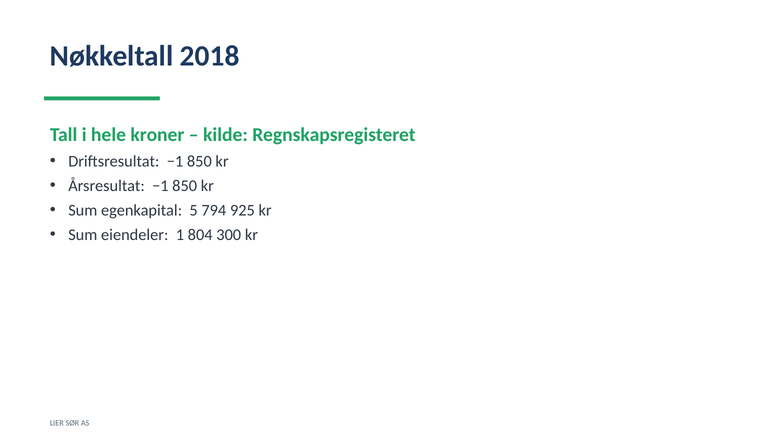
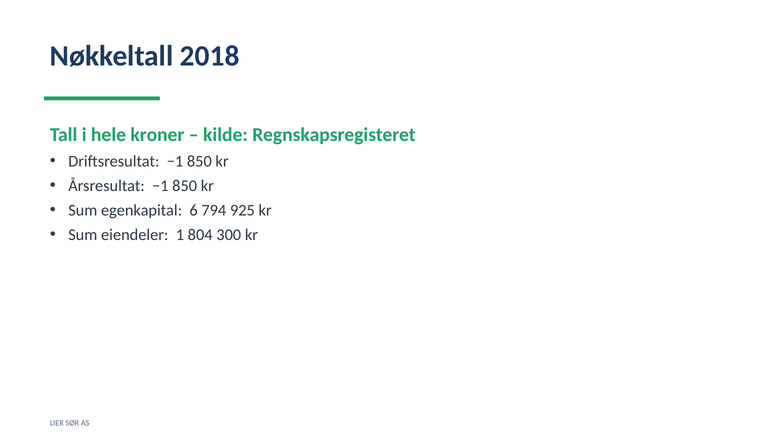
5: 5 -> 6
